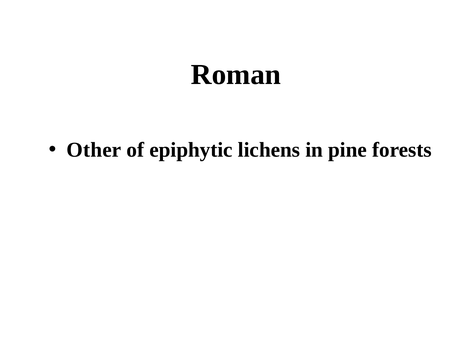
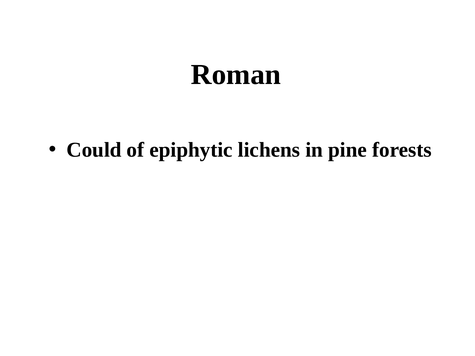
Other: Other -> Could
